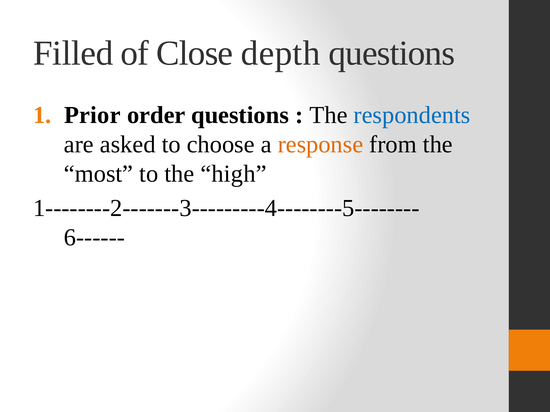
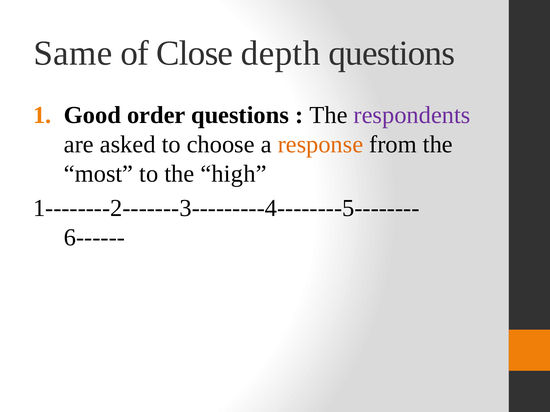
Filled: Filled -> Same
Prior: Prior -> Good
respondents colour: blue -> purple
